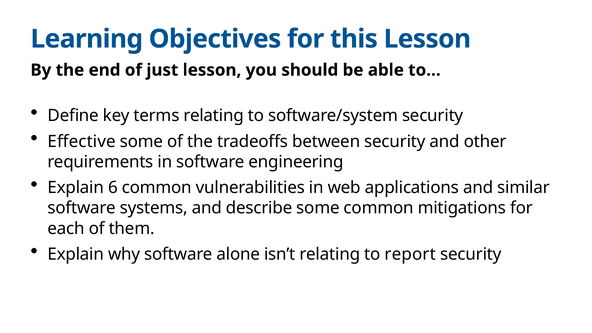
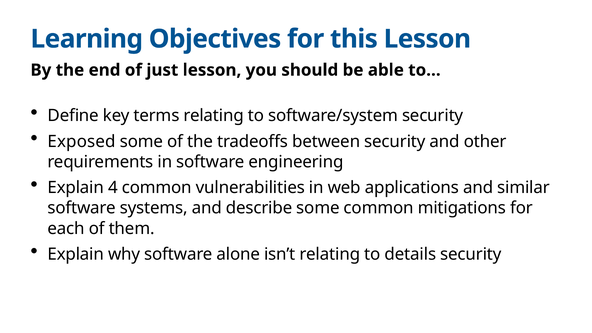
Effective: Effective -> Exposed
6: 6 -> 4
report: report -> details
